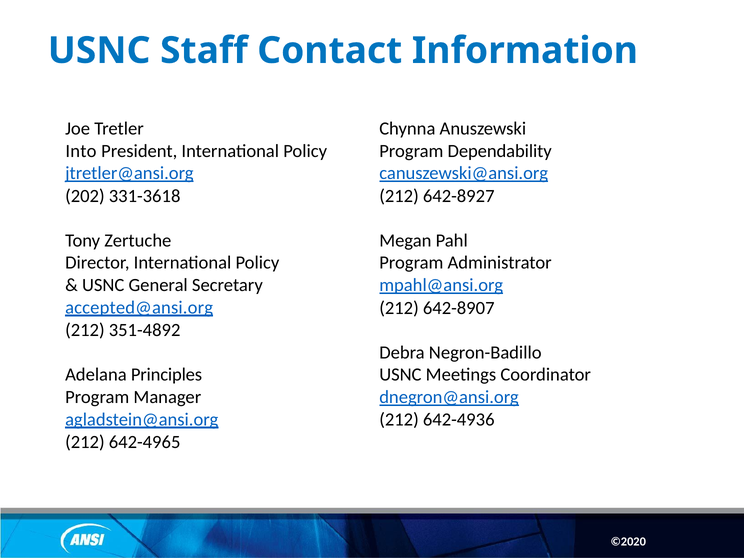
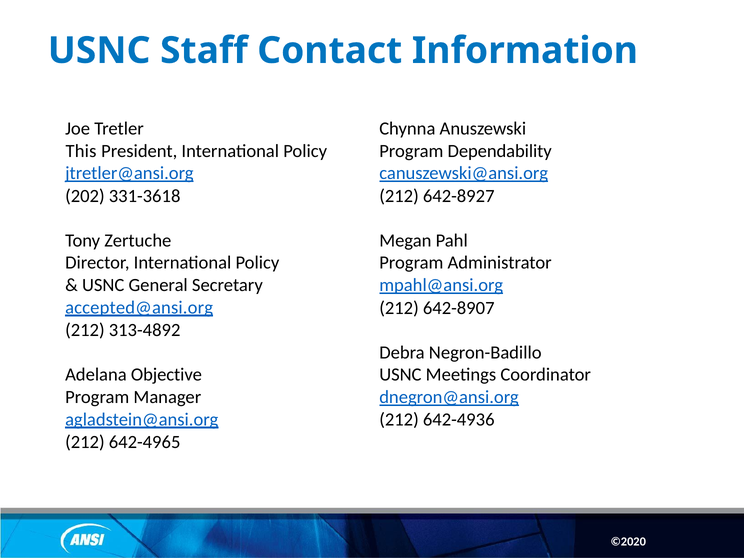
Into: Into -> This
351-4892: 351-4892 -> 313-4892
Principles: Principles -> Objective
